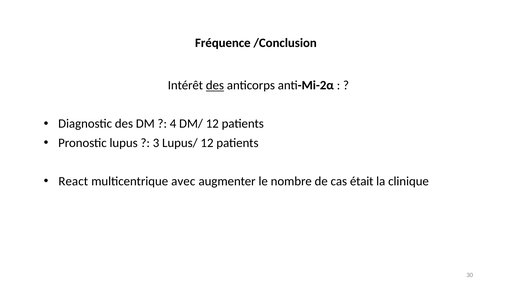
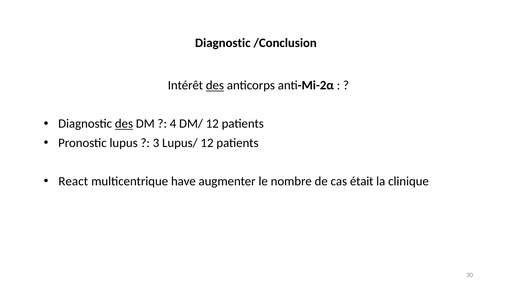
Fréquence at (223, 43): Fréquence -> Diagnostic
des at (124, 124) underline: none -> present
avec: avec -> have
